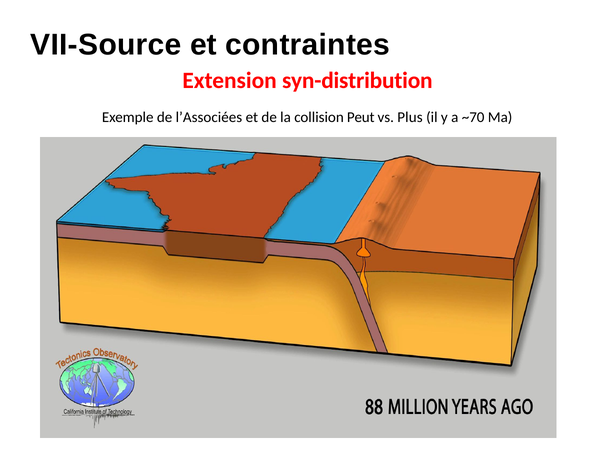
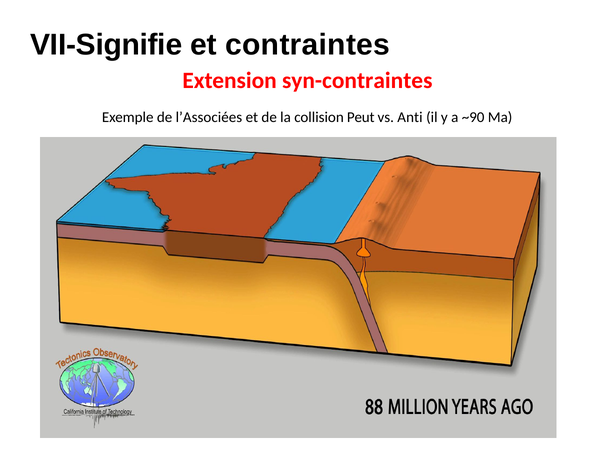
VII-Source: VII-Source -> VII-Signifie
syn-distribution: syn-distribution -> syn-contraintes
Plus: Plus -> Anti
~70: ~70 -> ~90
